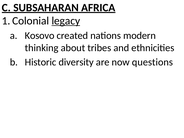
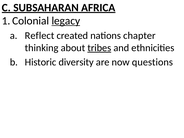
Kosovo: Kosovo -> Reflect
modern: modern -> chapter
tribes underline: none -> present
